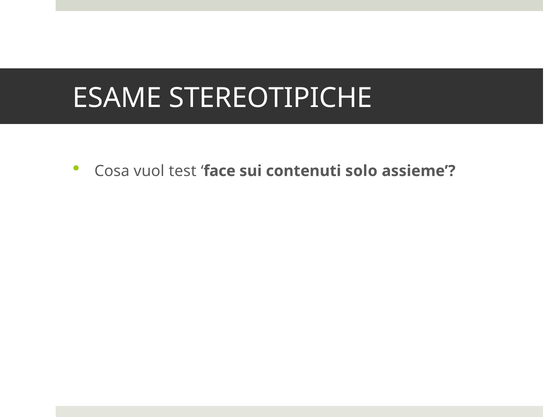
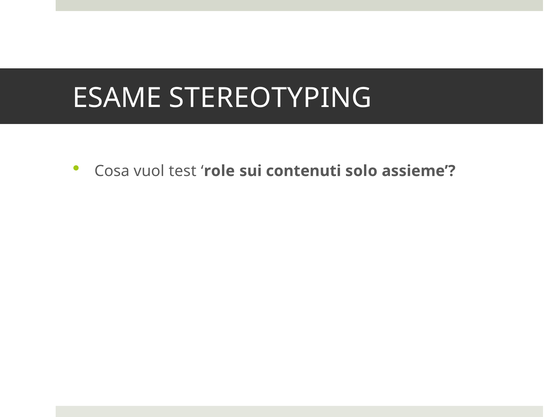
STEREOTIPICHE: STEREOTIPICHE -> STEREOTYPING
face: face -> role
